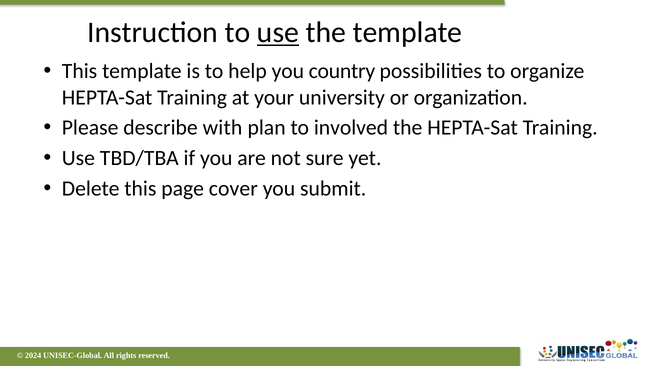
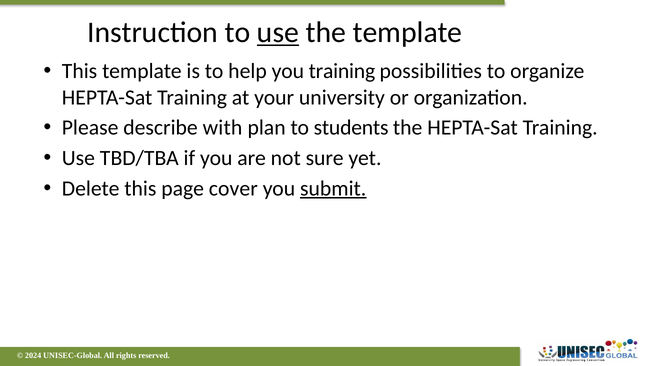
you country: country -> training
involved: involved -> students
submit underline: none -> present
